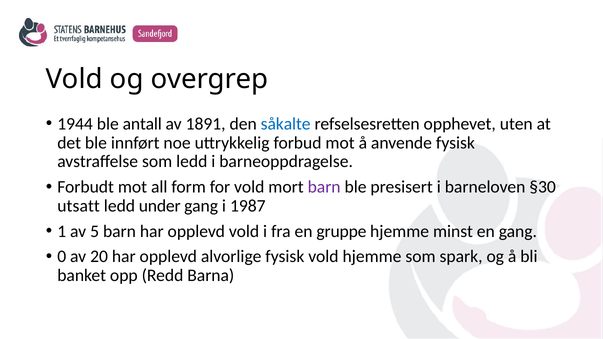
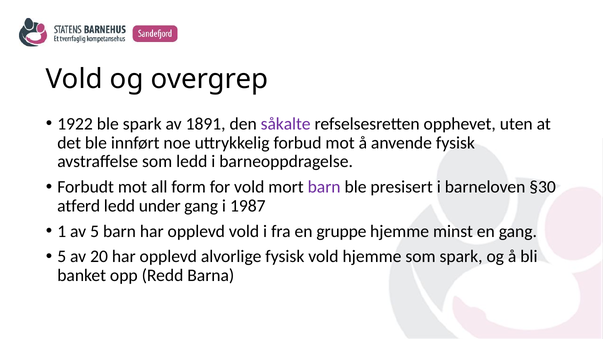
1944: 1944 -> 1922
ble antall: antall -> spark
såkalte colour: blue -> purple
utsatt: utsatt -> atferd
0 at (62, 257): 0 -> 5
